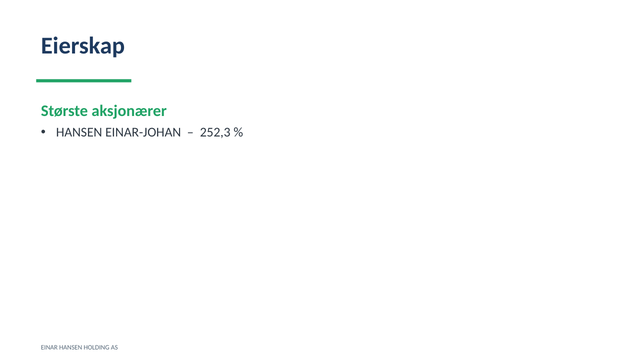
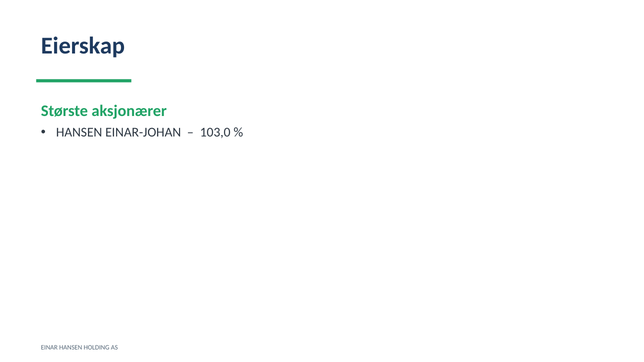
252,3: 252,3 -> 103,0
